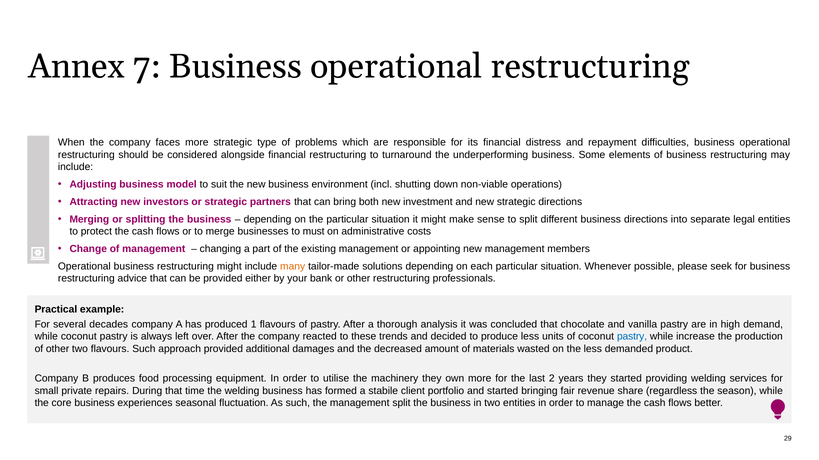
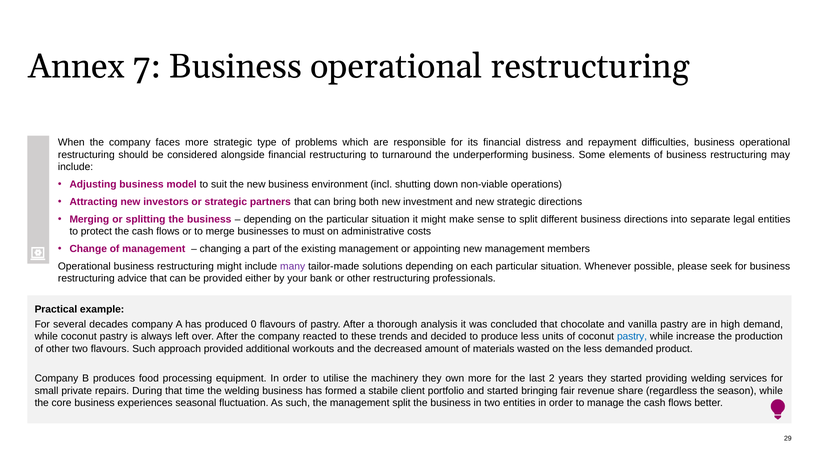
many colour: orange -> purple
1: 1 -> 0
damages: damages -> workouts
